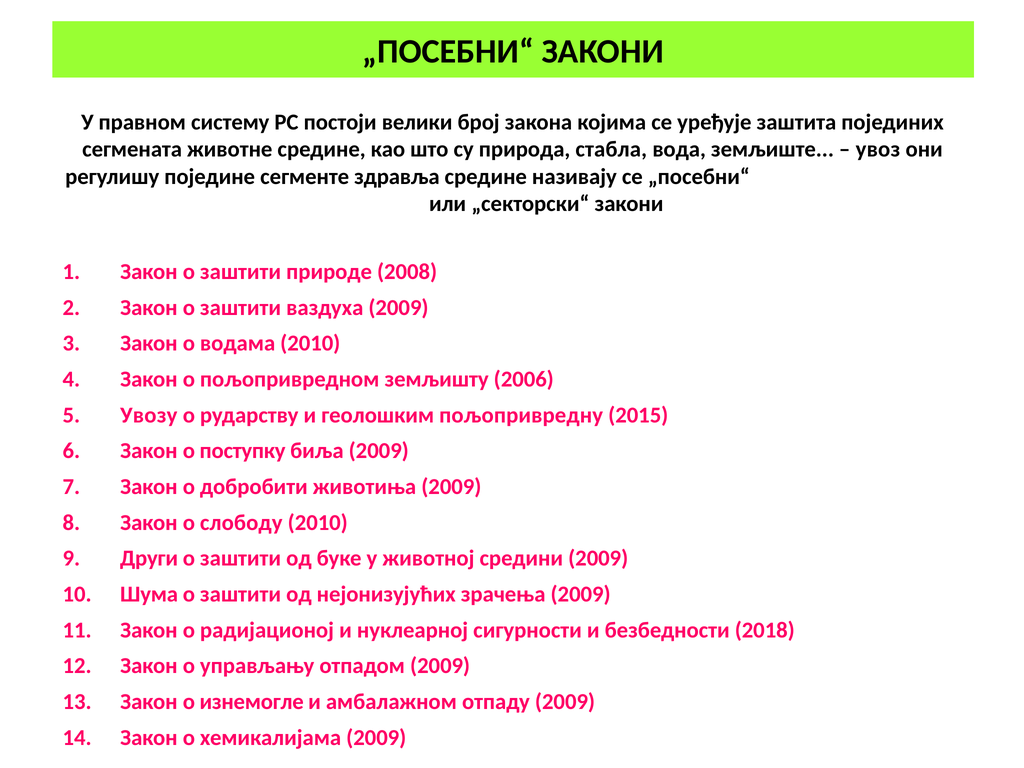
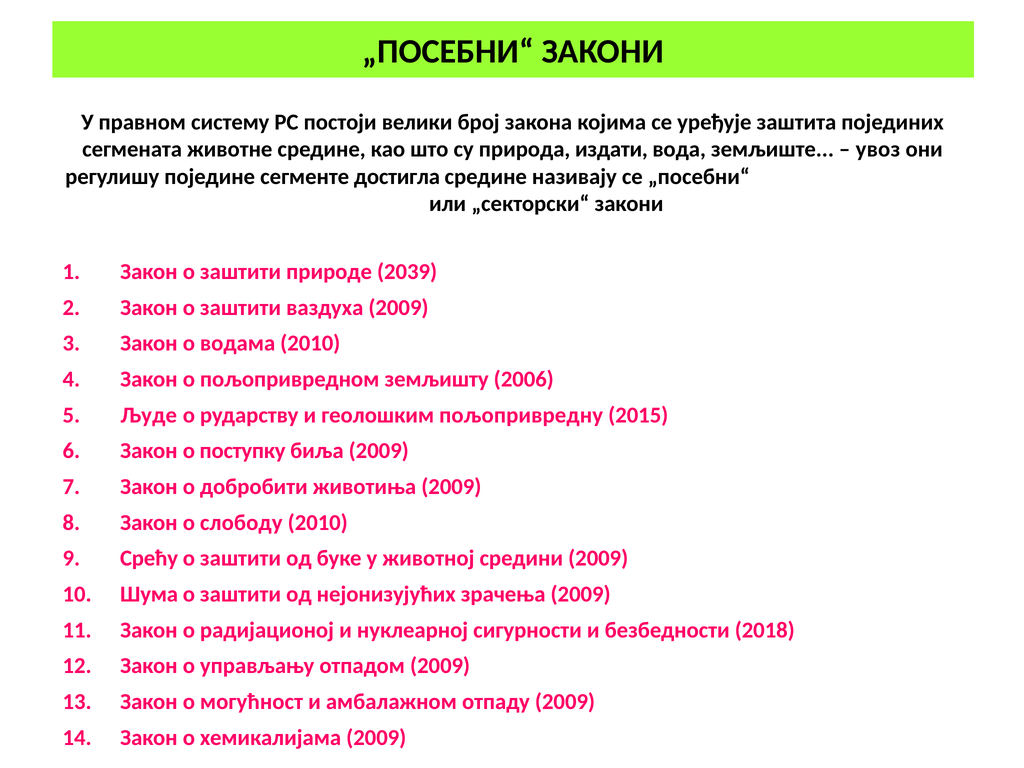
стабла: стабла -> издати
здравља: здравља -> достигла
2008: 2008 -> 2039
Увозу: Увозу -> Људе
Други: Други -> Срећу
изнемогле: изнемогле -> могућност
